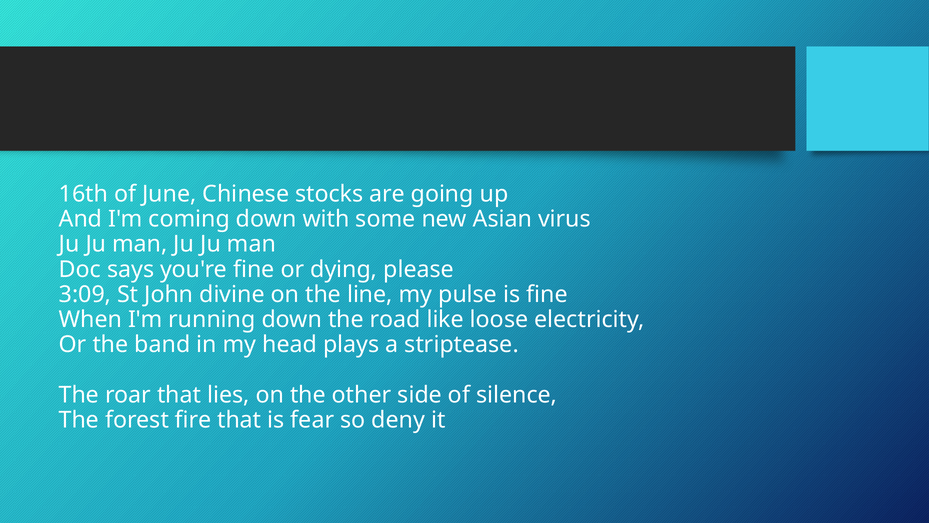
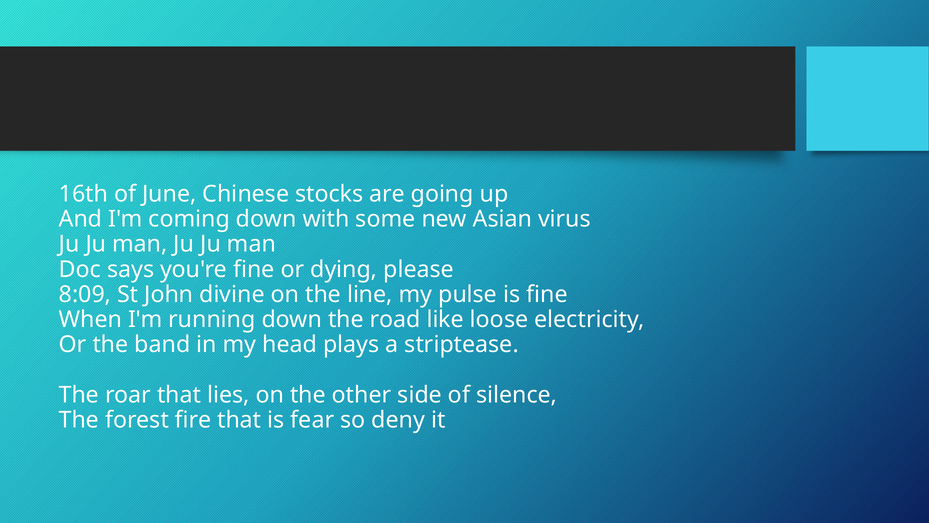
3:09: 3:09 -> 8:09
